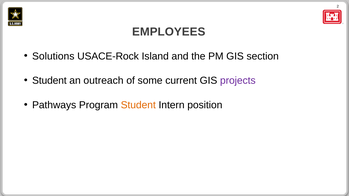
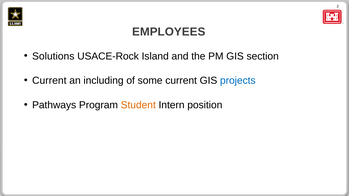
Student at (49, 81): Student -> Current
outreach: outreach -> including
projects colour: purple -> blue
